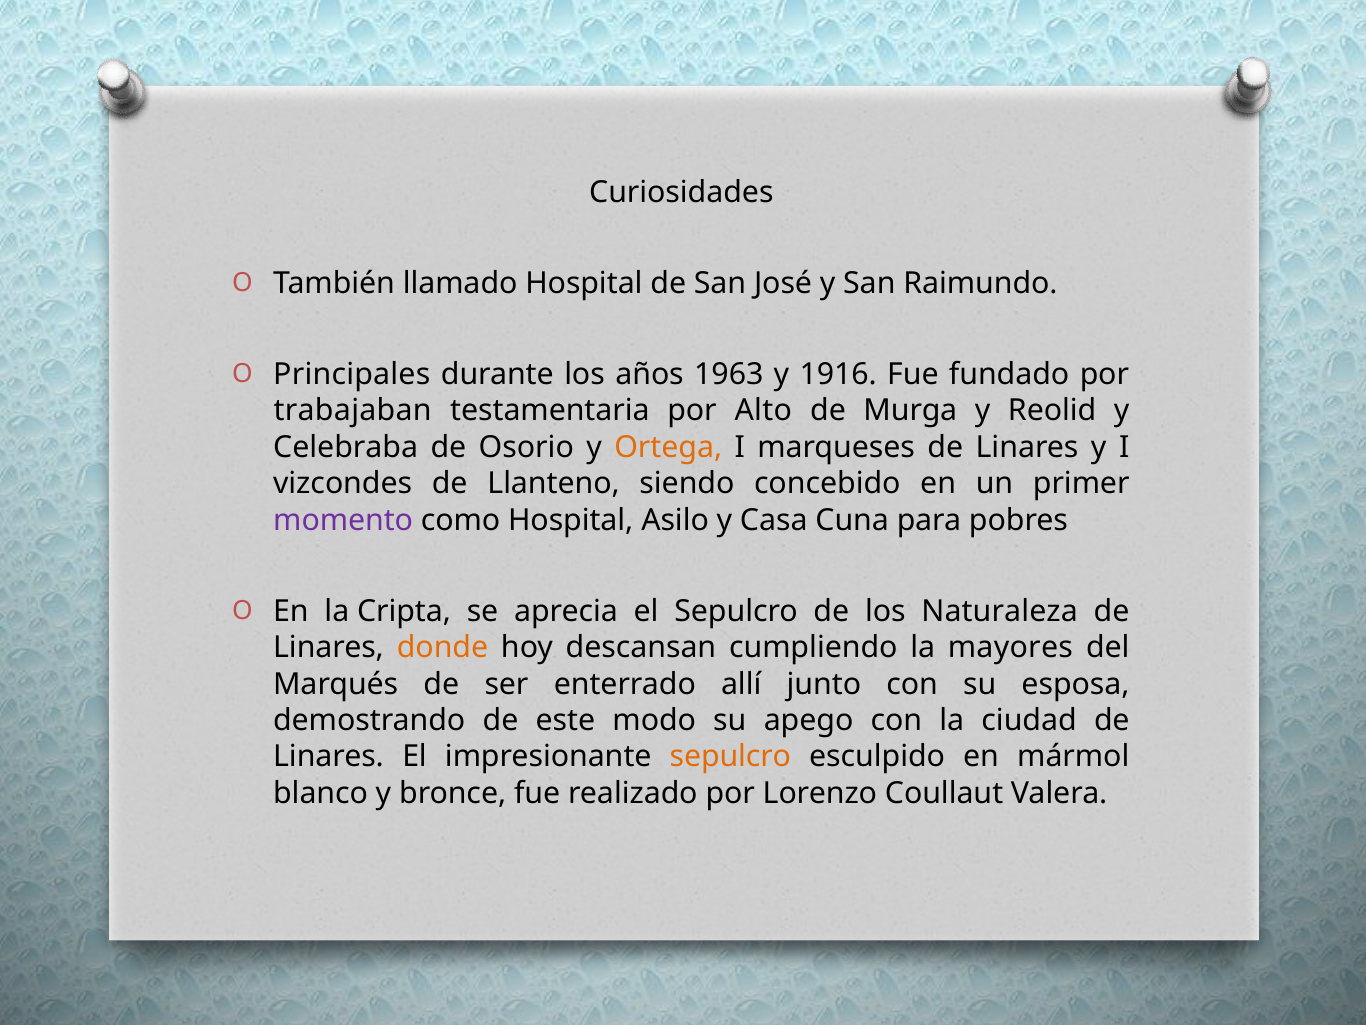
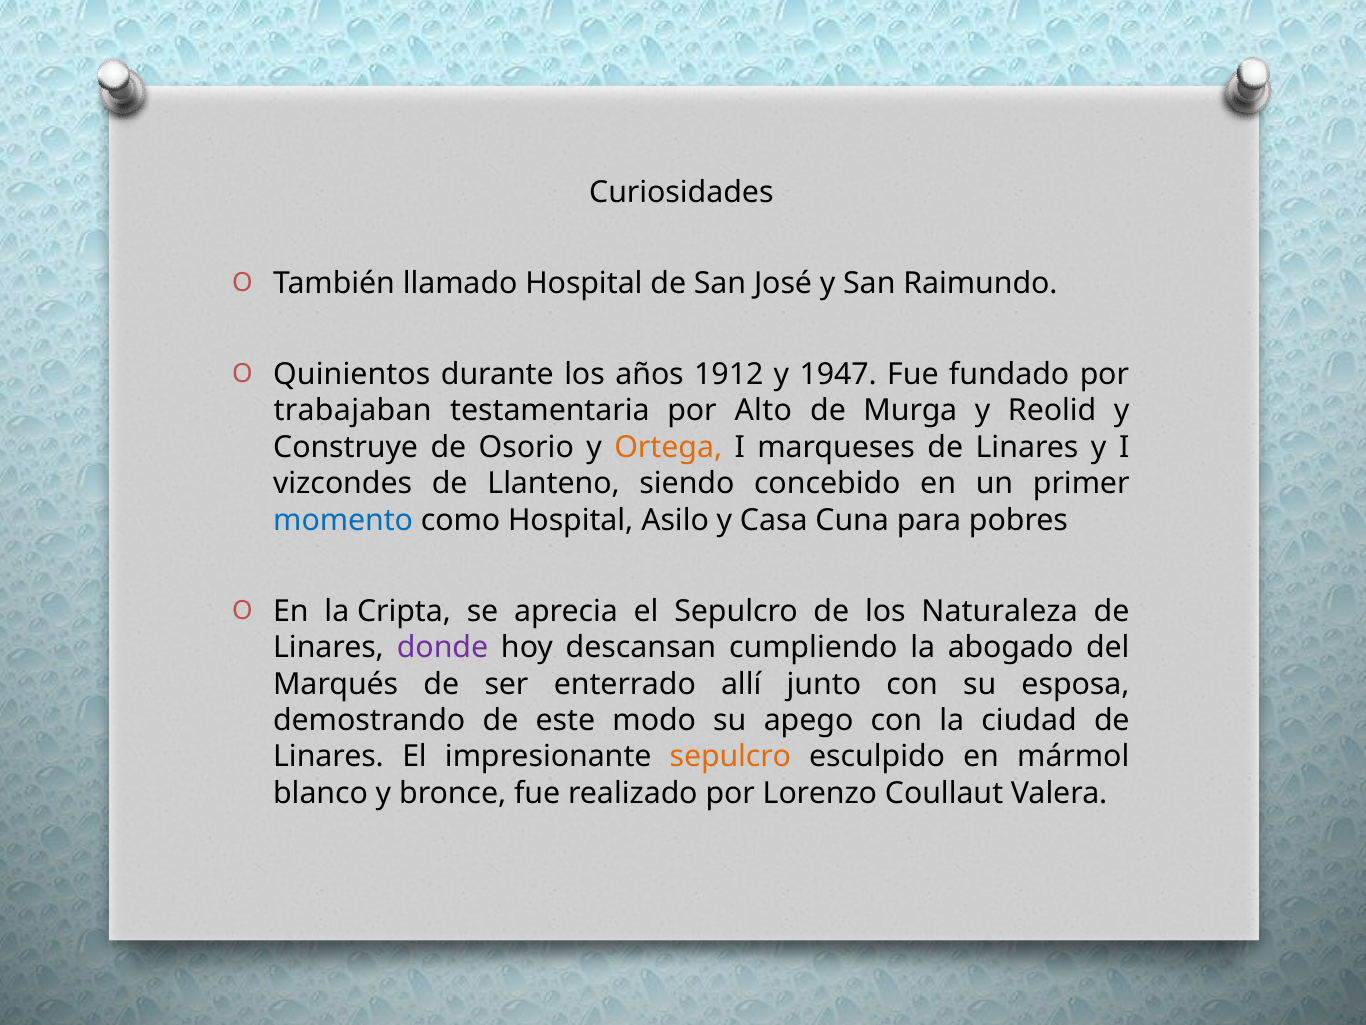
Principales: Principales -> Quinientos
1963: 1963 -> 1912
1916: 1916 -> 1947
Celebraba: Celebraba -> Construye
momento colour: purple -> blue
donde colour: orange -> purple
mayores: mayores -> abogado
